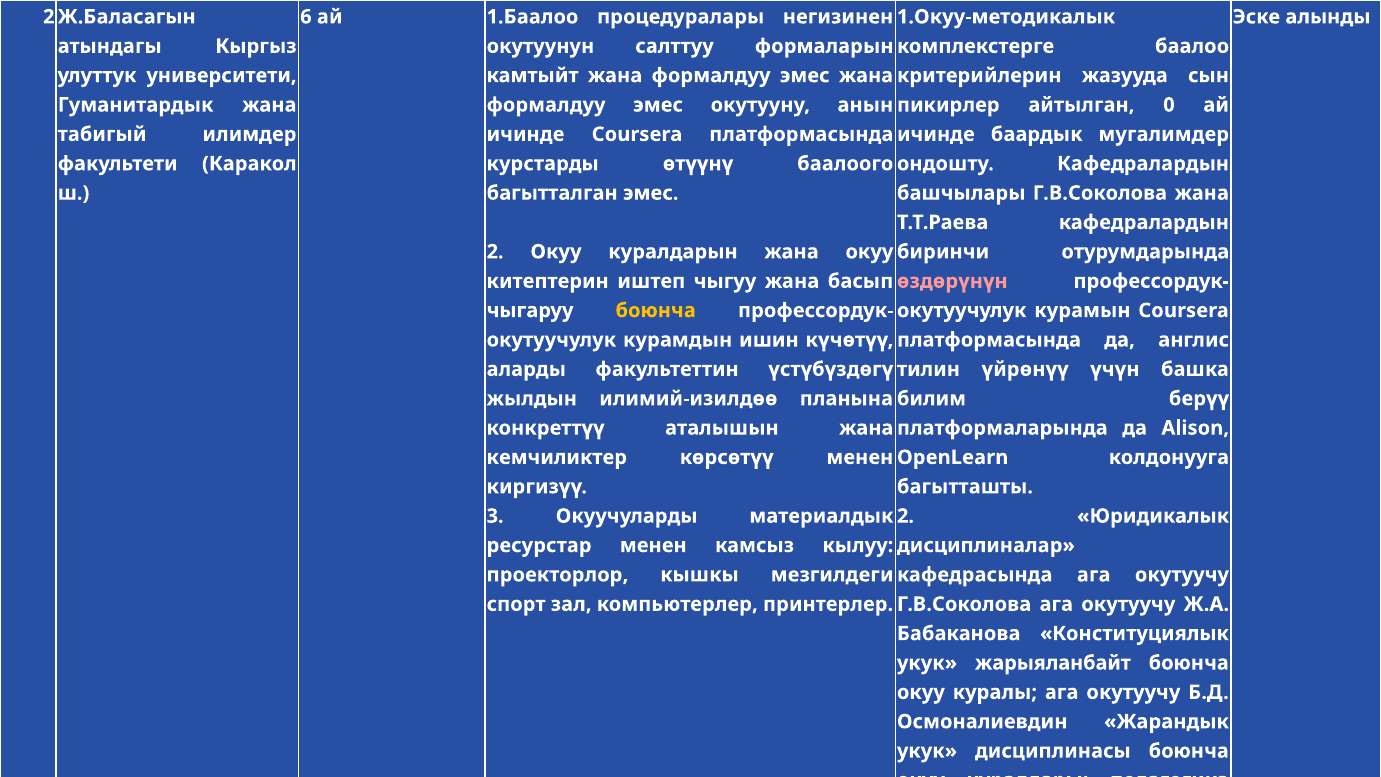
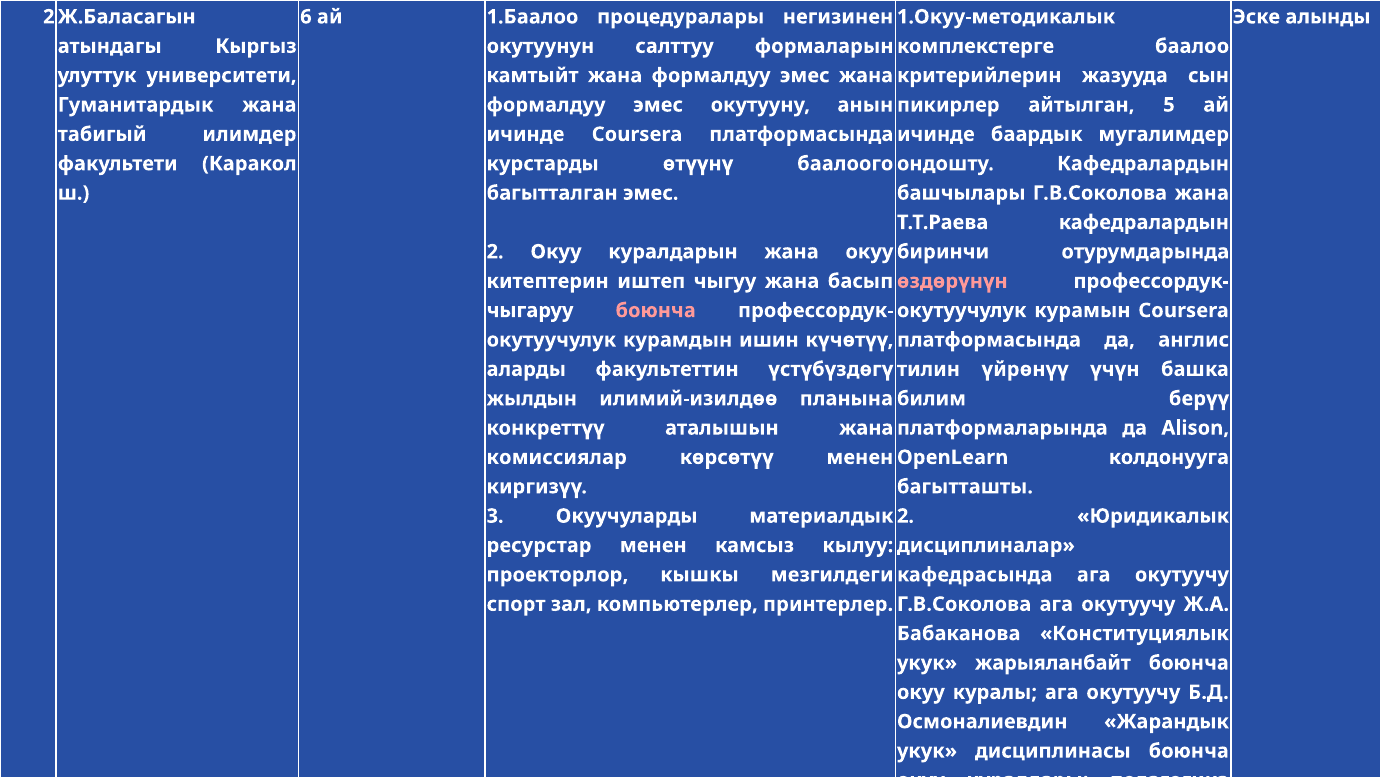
0: 0 -> 5
боюнча at (656, 310) colour: yellow -> pink
кемчиликтер: кемчиликтер -> комиссиялар
